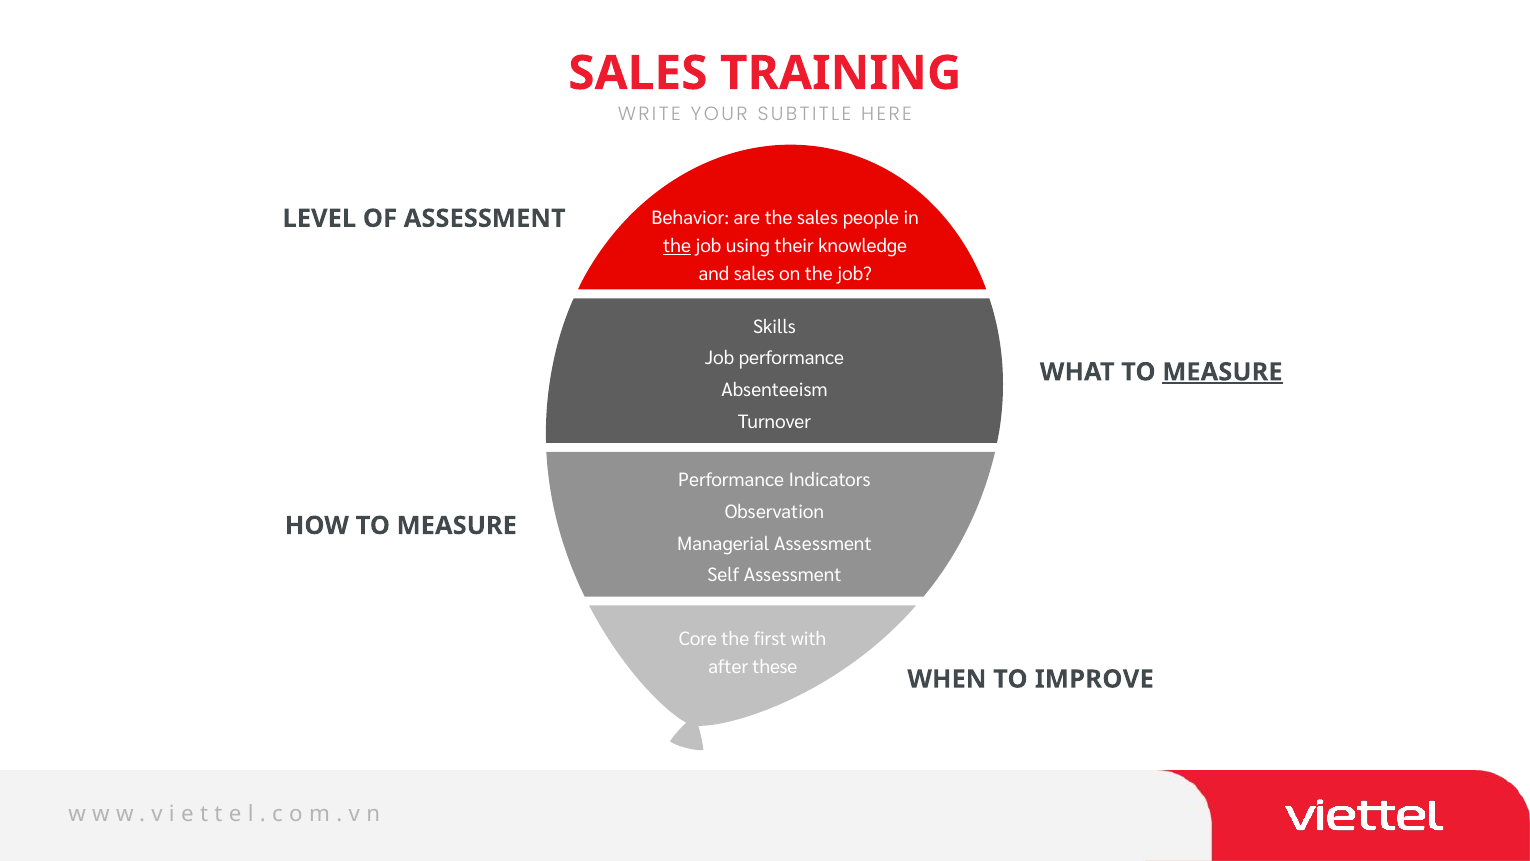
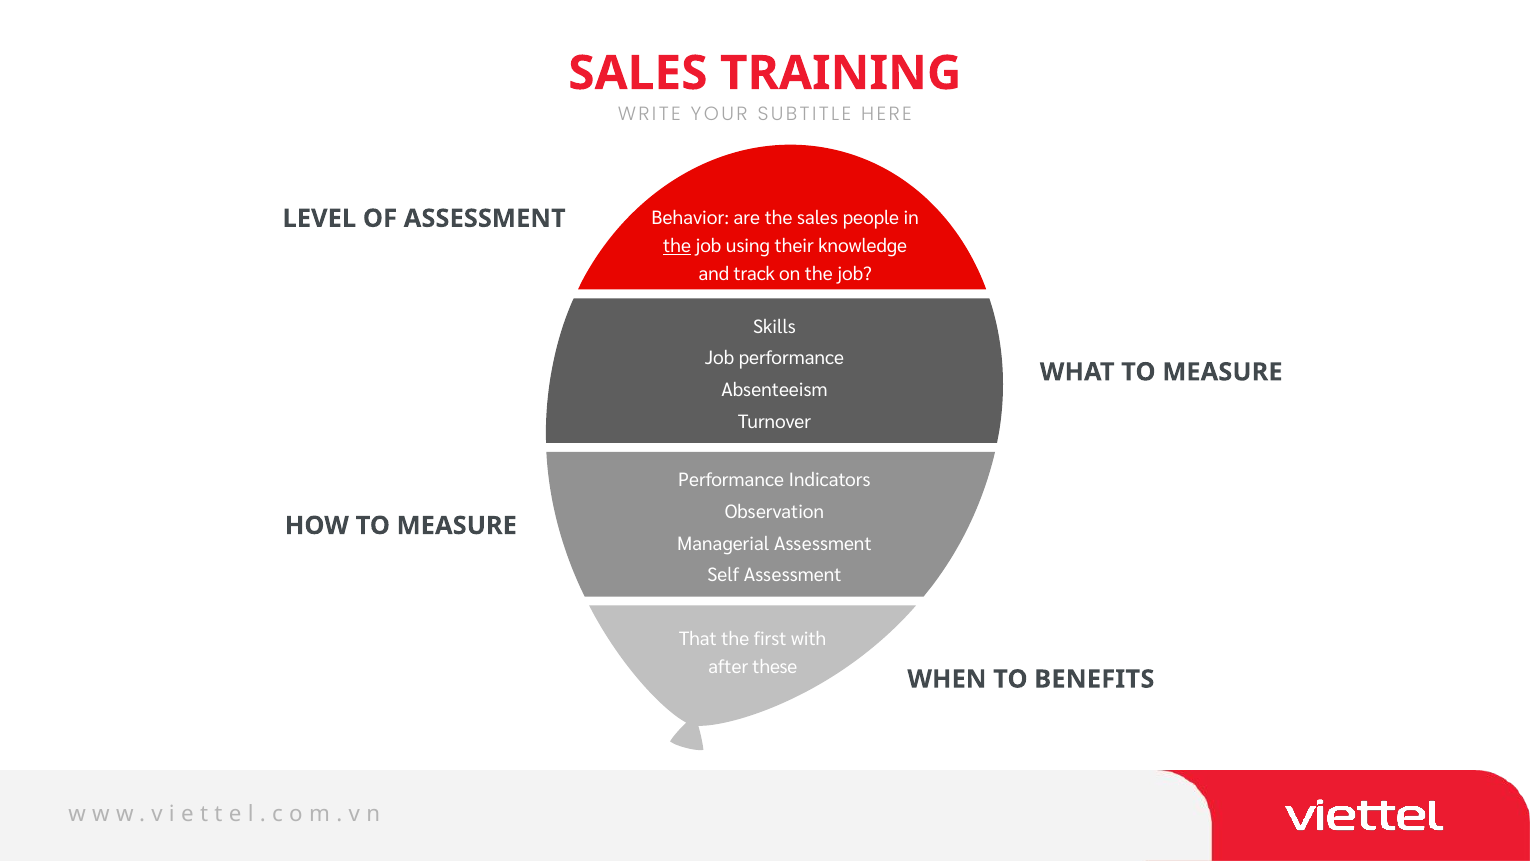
and sales: sales -> track
MEASURE at (1222, 372) underline: present -> none
Core: Core -> That
IMPROVE: IMPROVE -> BENEFITS
